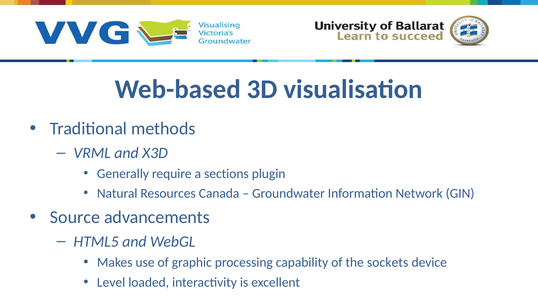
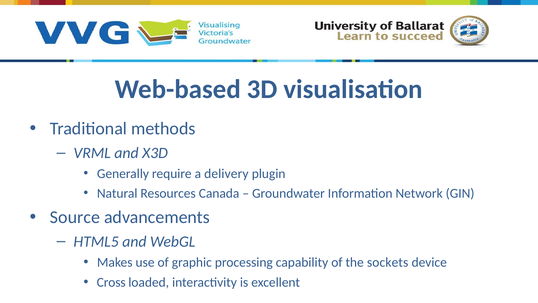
sections: sections -> delivery
Level: Level -> Cross
